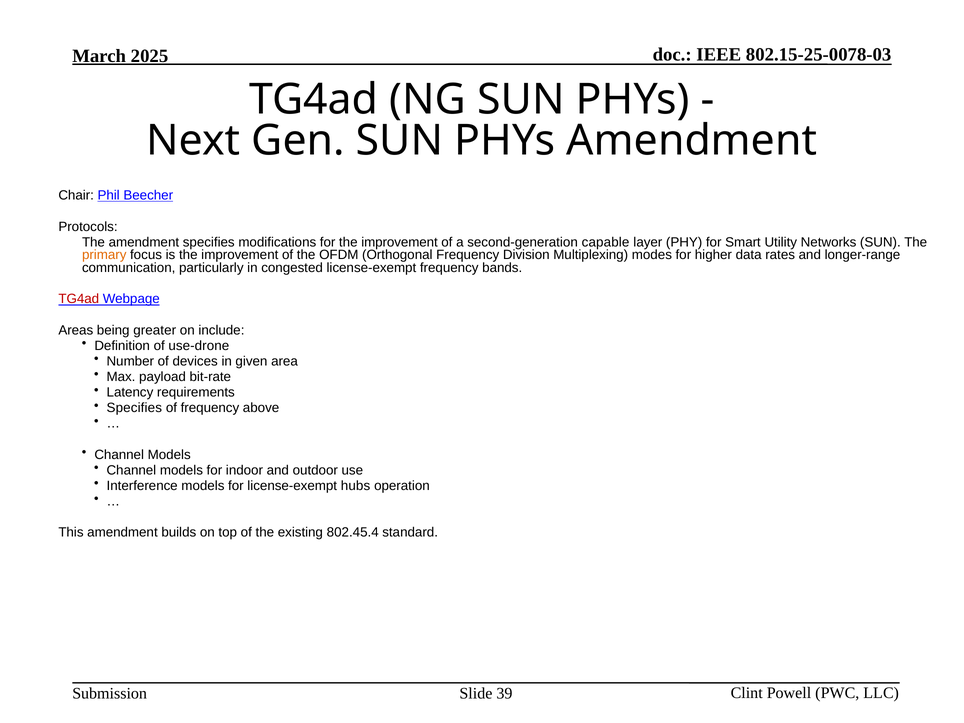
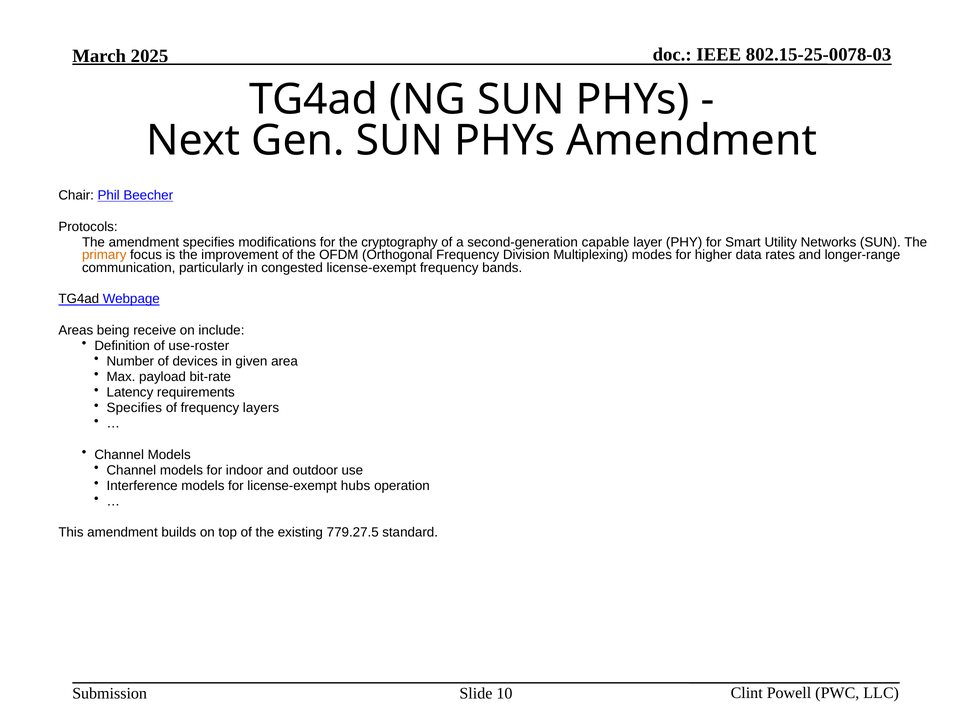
for the improvement: improvement -> cryptography
TG4ad at (79, 299) colour: red -> black
greater: greater -> receive
use-drone: use-drone -> use-roster
above: above -> layers
802.45.4: 802.45.4 -> 779.27.5
39: 39 -> 10
